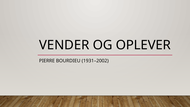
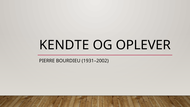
VENDER: VENDER -> KENDTE
